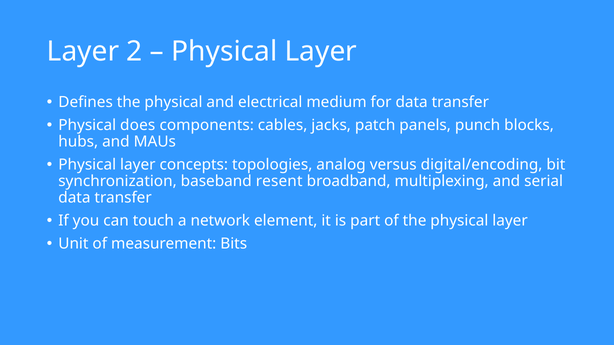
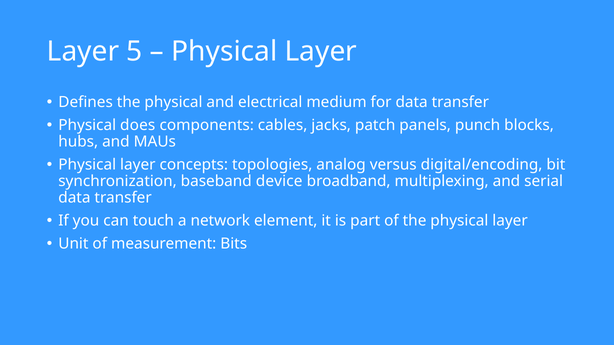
2: 2 -> 5
resent: resent -> device
